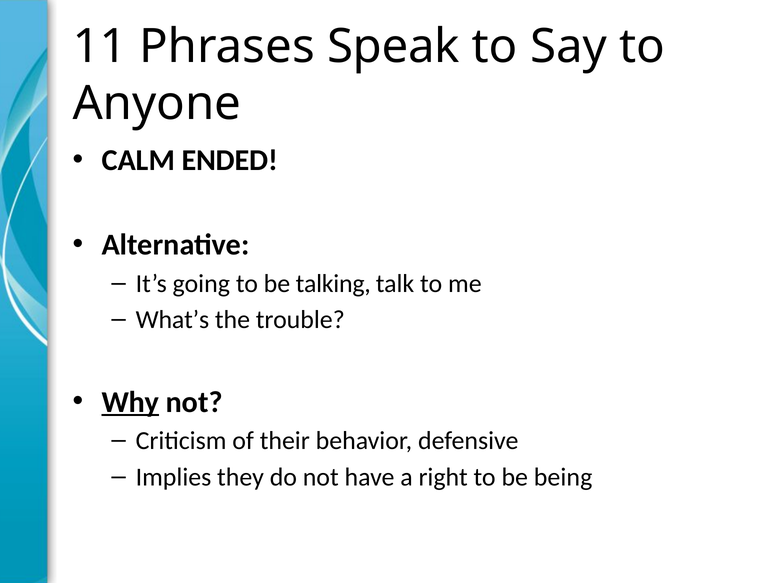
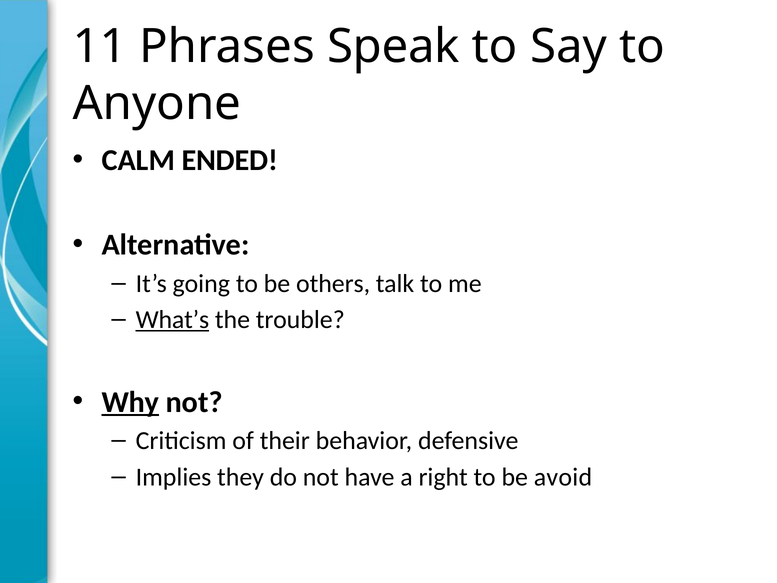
talking: talking -> others
What’s underline: none -> present
being: being -> avoid
